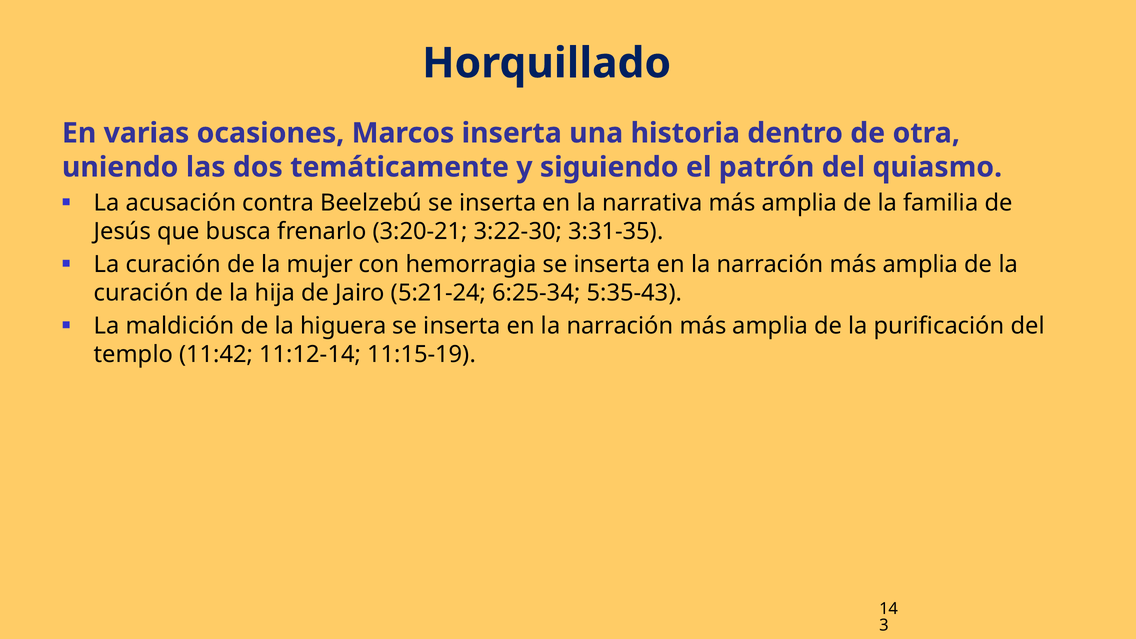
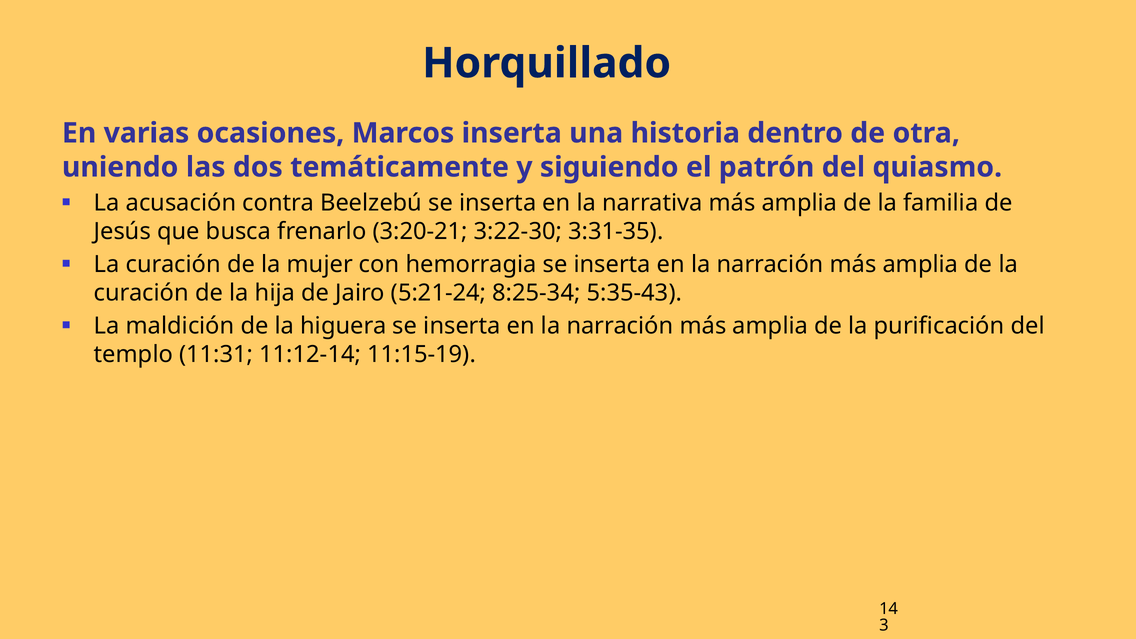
6:25-34: 6:25-34 -> 8:25-34
11:42: 11:42 -> 11:31
